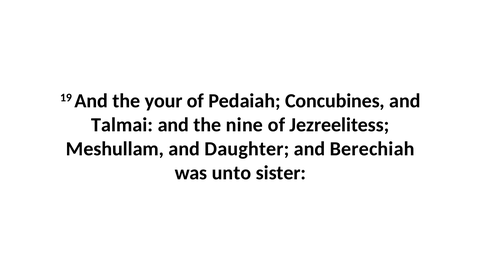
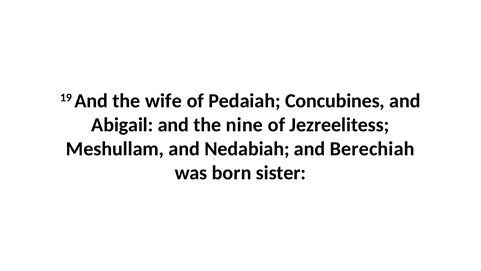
your: your -> wife
Talmai: Talmai -> Abigail
Daughter: Daughter -> Nedabiah
unto: unto -> born
